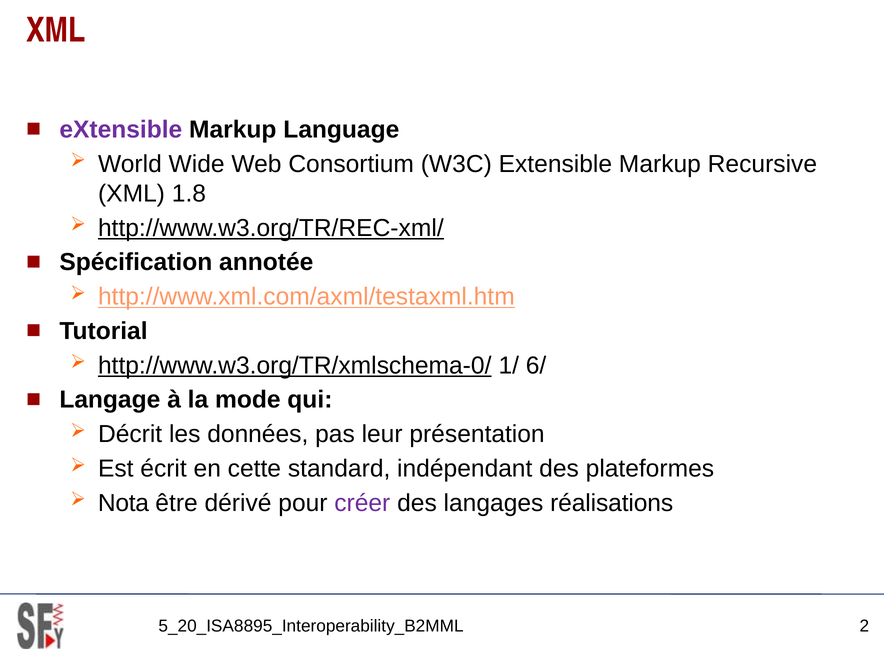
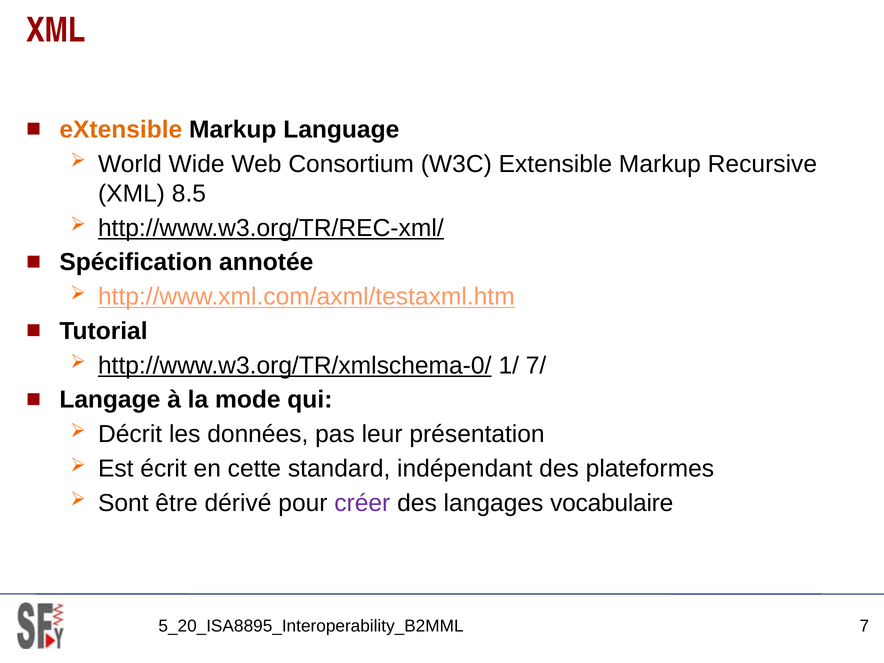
eXtensible at (121, 130) colour: purple -> orange
1.8: 1.8 -> 8.5
6/: 6/ -> 7/
Nota: Nota -> Sont
réalisations: réalisations -> vocabulaire
2: 2 -> 7
